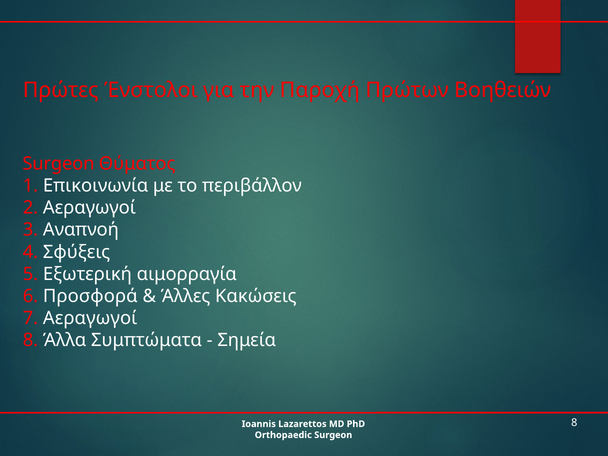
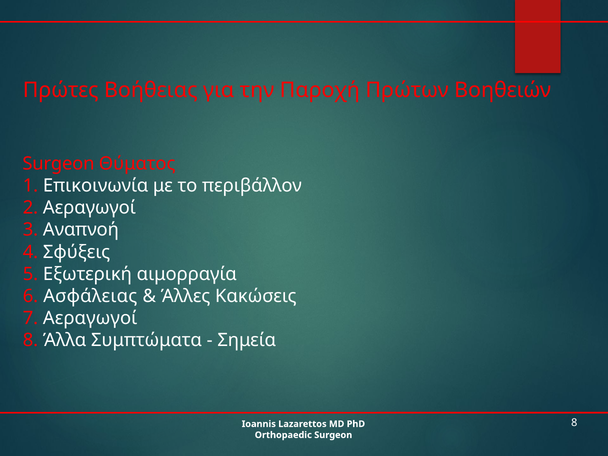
Ένστολοι: Ένστολοι -> Βοήθειας
Προσφορά: Προσφορά -> Ασφάλειας
